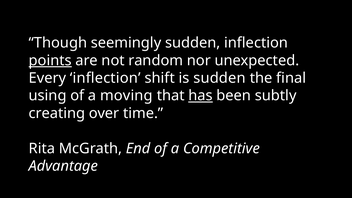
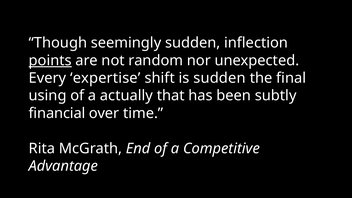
Every inflection: inflection -> expertise
moving: moving -> actually
has underline: present -> none
creating: creating -> financial
